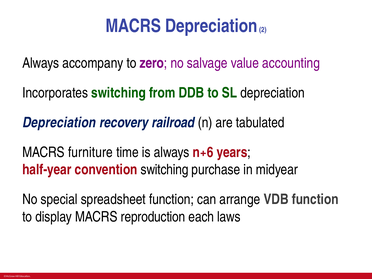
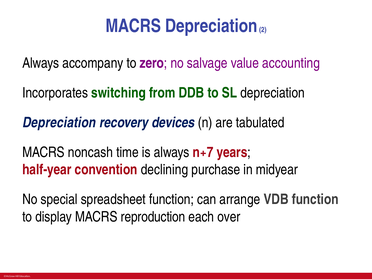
railroad: railroad -> devices
furniture: furniture -> noncash
n+6: n+6 -> n+7
convention switching: switching -> declining
laws: laws -> over
